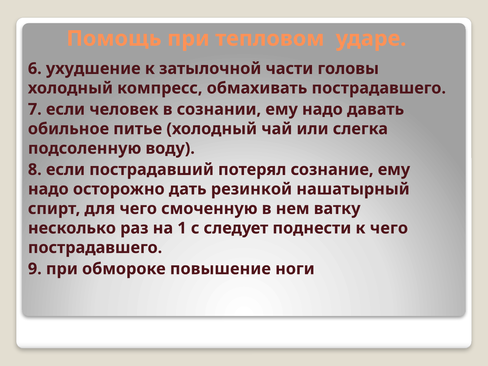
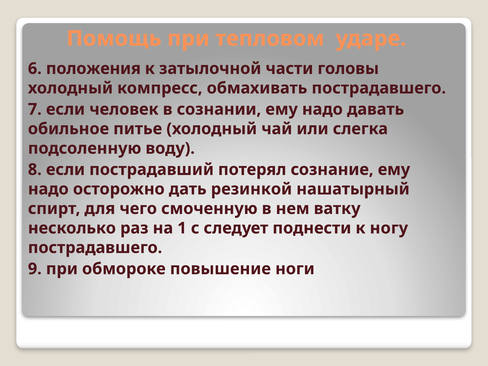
ухудшение: ухудшение -> положения
к чего: чего -> ногу
